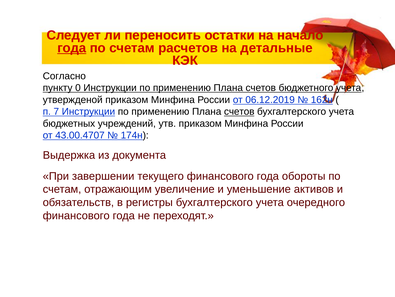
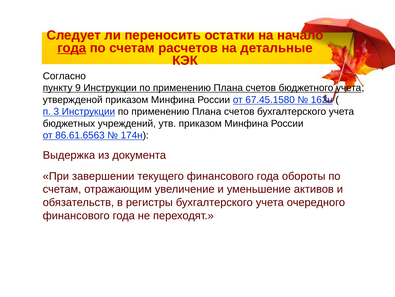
0: 0 -> 9
06.12.2019: 06.12.2019 -> 67.45.1580
7: 7 -> 3
счетов at (239, 111) underline: present -> none
43.00.4707: 43.00.4707 -> 86.61.6563
